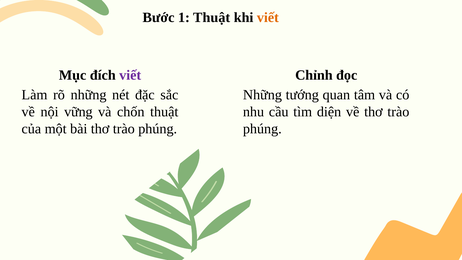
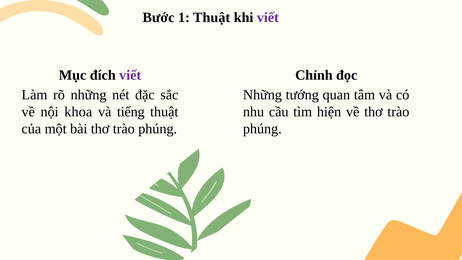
viết at (268, 18) colour: orange -> purple
vững: vững -> khoa
chốn: chốn -> tiếng
diện: diện -> hiện
